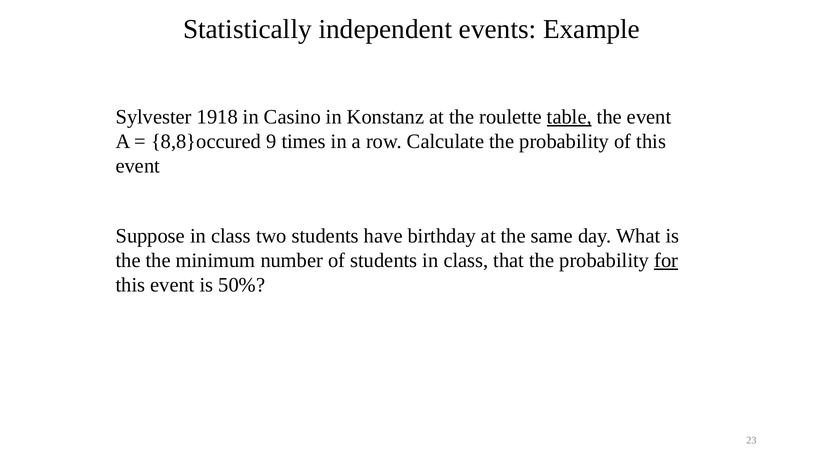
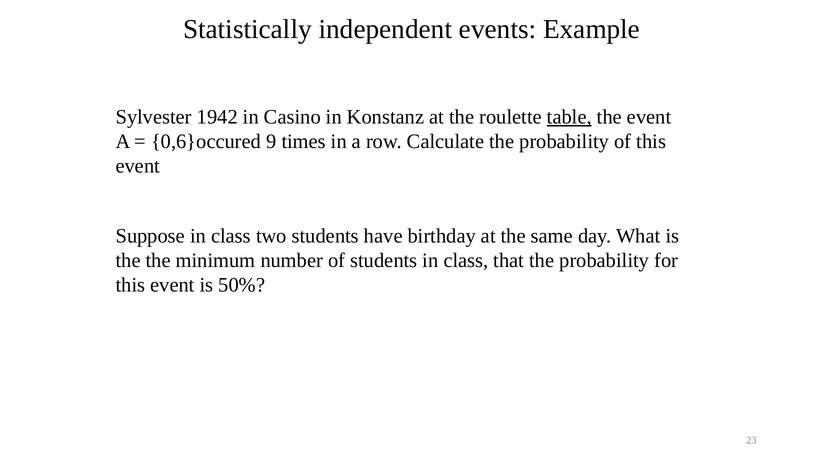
1918: 1918 -> 1942
8,8}occured: 8,8}occured -> 0,6}occured
for underline: present -> none
